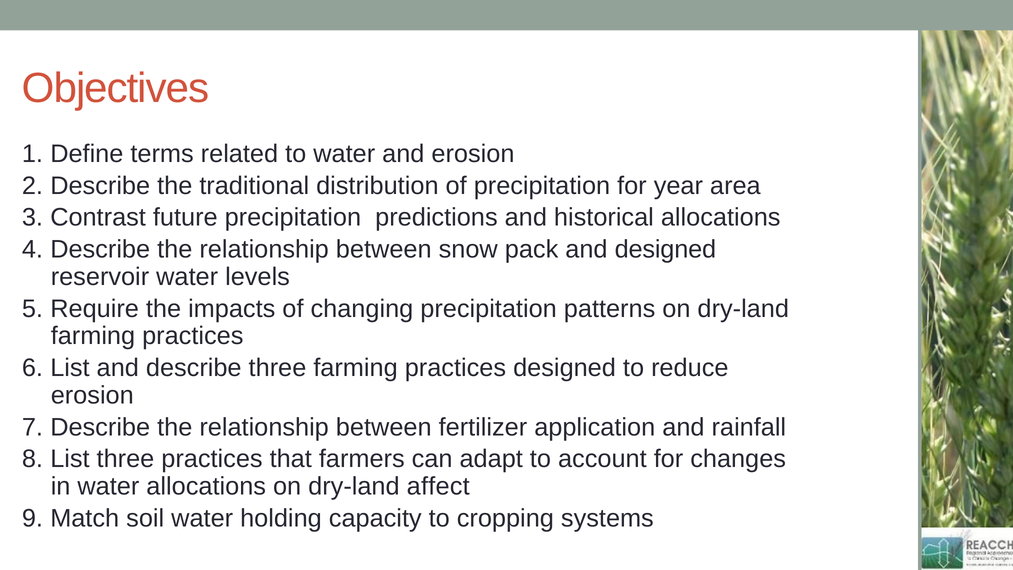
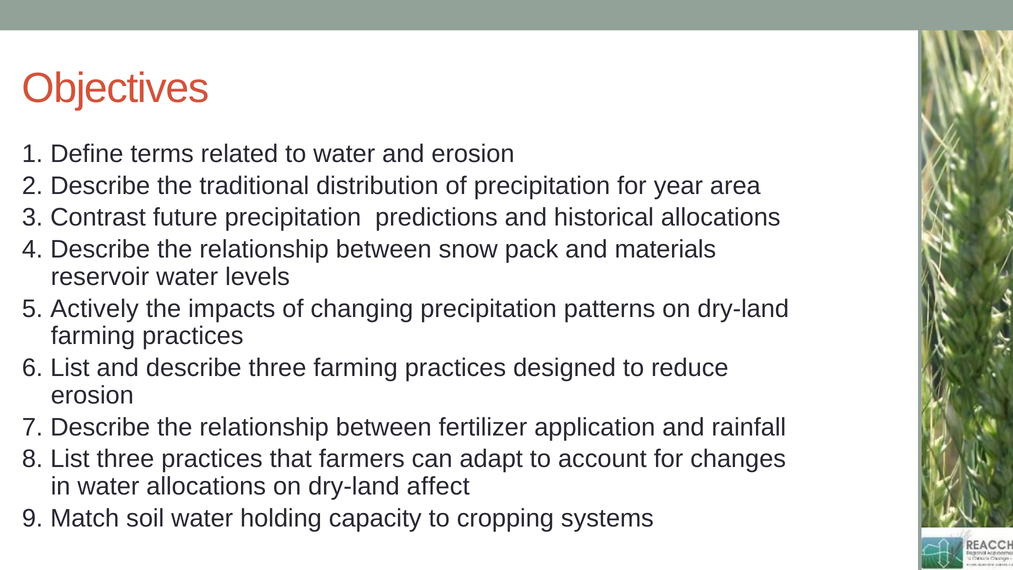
and designed: designed -> materials
Require: Require -> Actively
